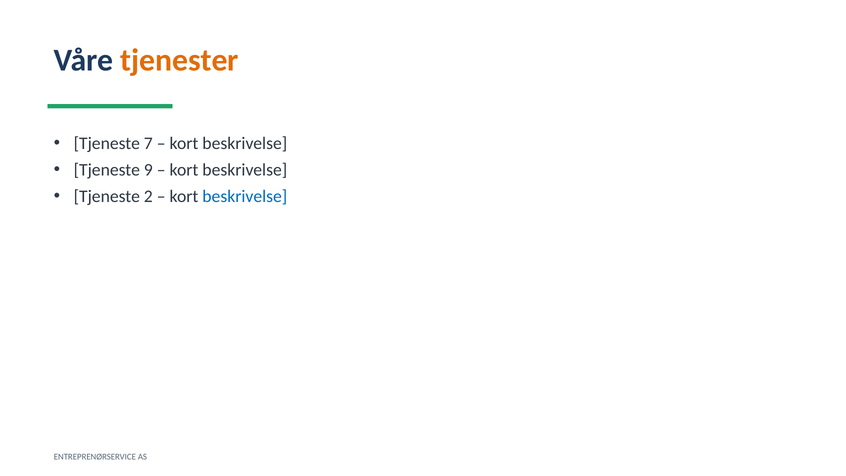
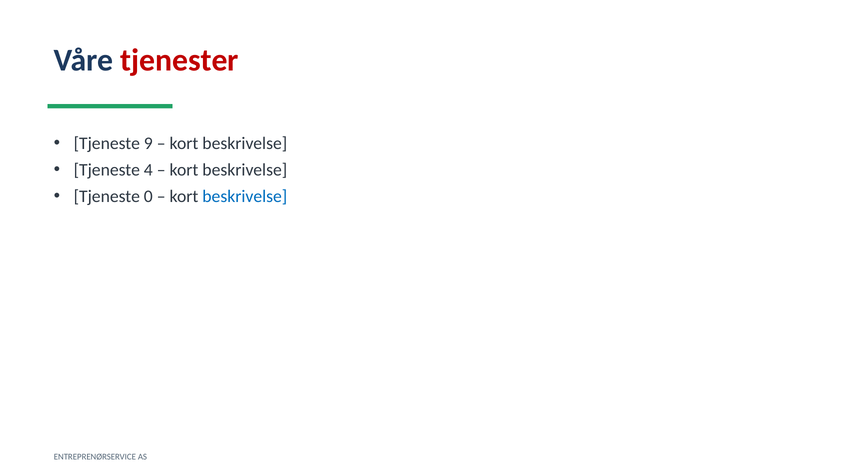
tjenester colour: orange -> red
7: 7 -> 9
9: 9 -> 4
2: 2 -> 0
